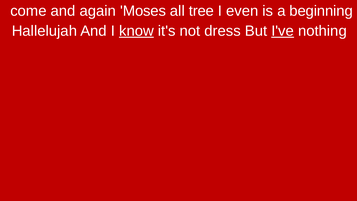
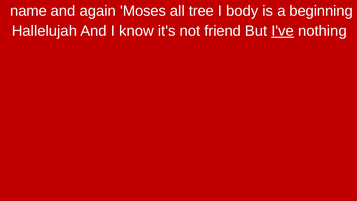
come: come -> name
even: even -> body
know underline: present -> none
dress: dress -> friend
